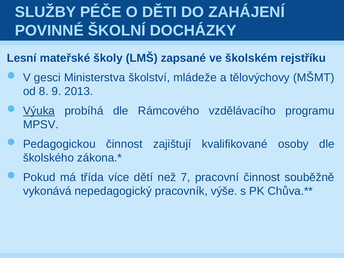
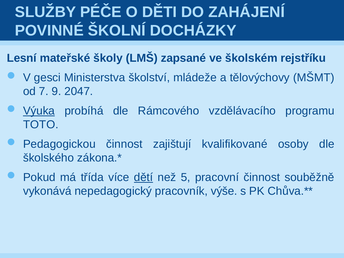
8: 8 -> 7
2013: 2013 -> 2047
MPSV: MPSV -> TOTO
dětí underline: none -> present
7: 7 -> 5
